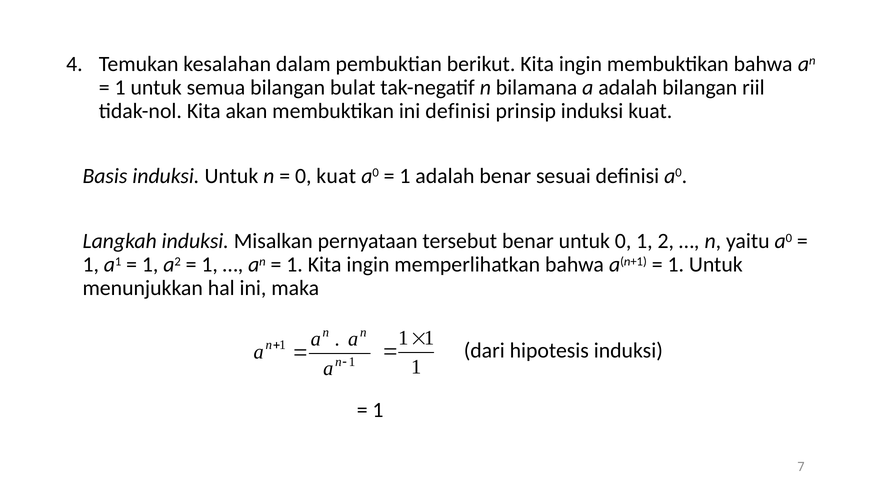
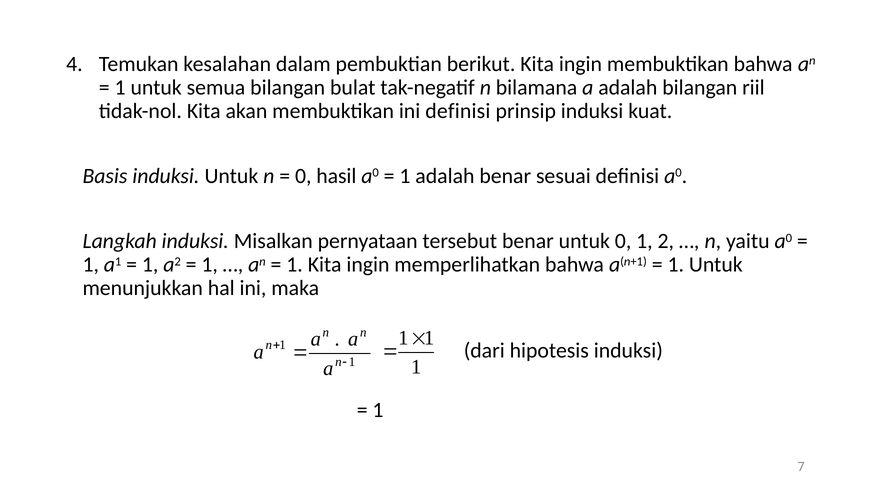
0 kuat: kuat -> hasil
